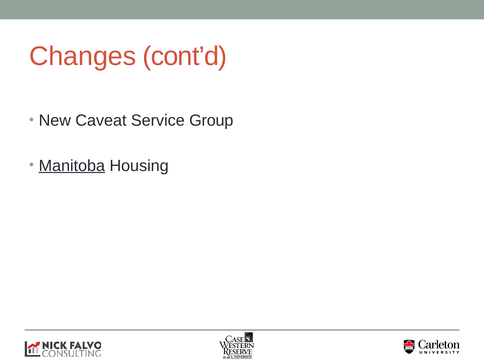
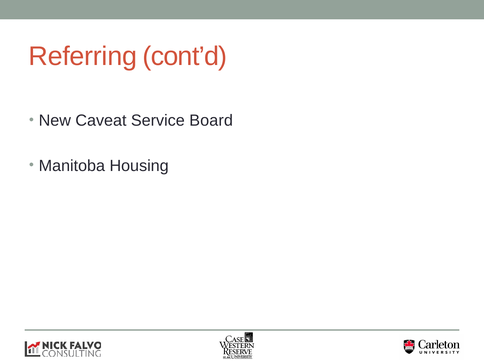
Changes: Changes -> Referring
Group: Group -> Board
Manitoba underline: present -> none
